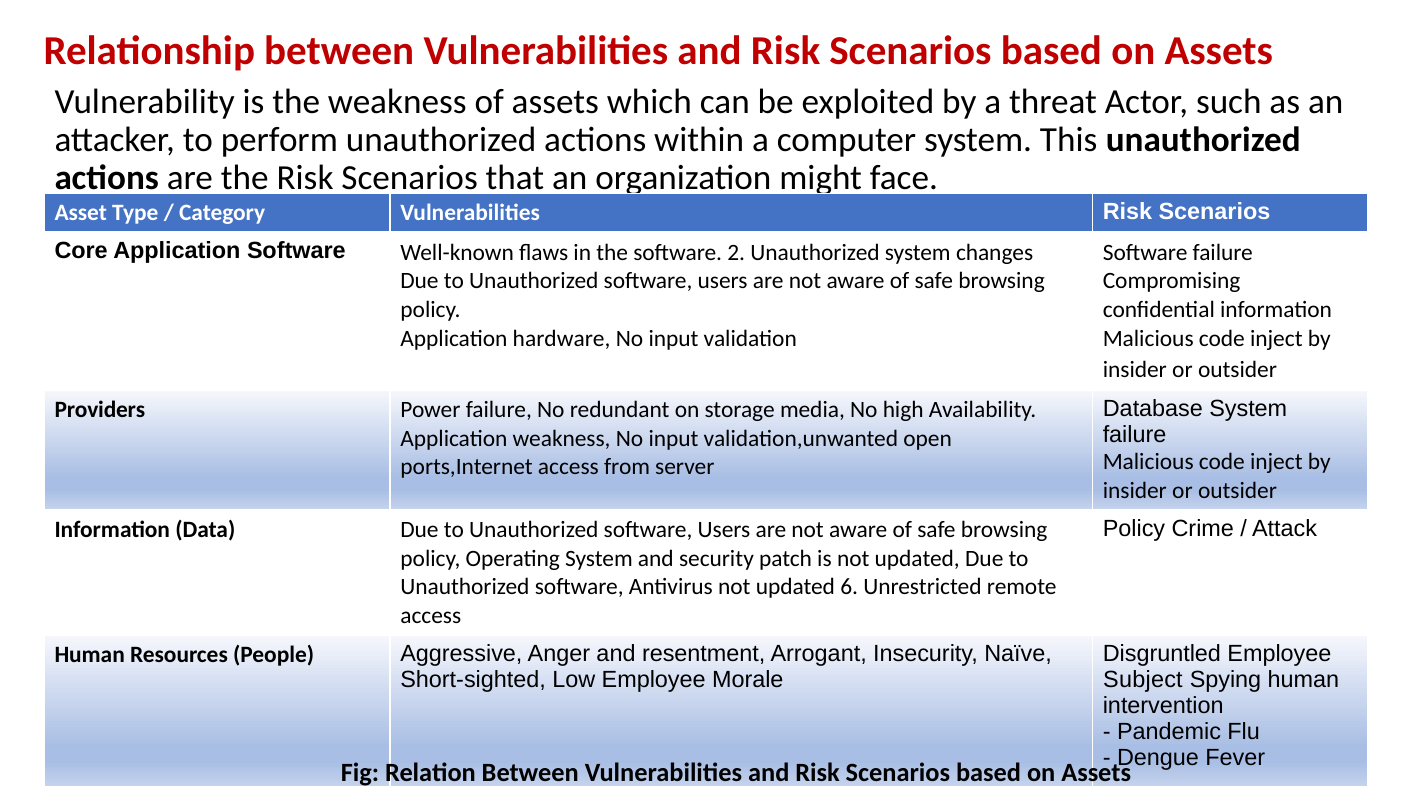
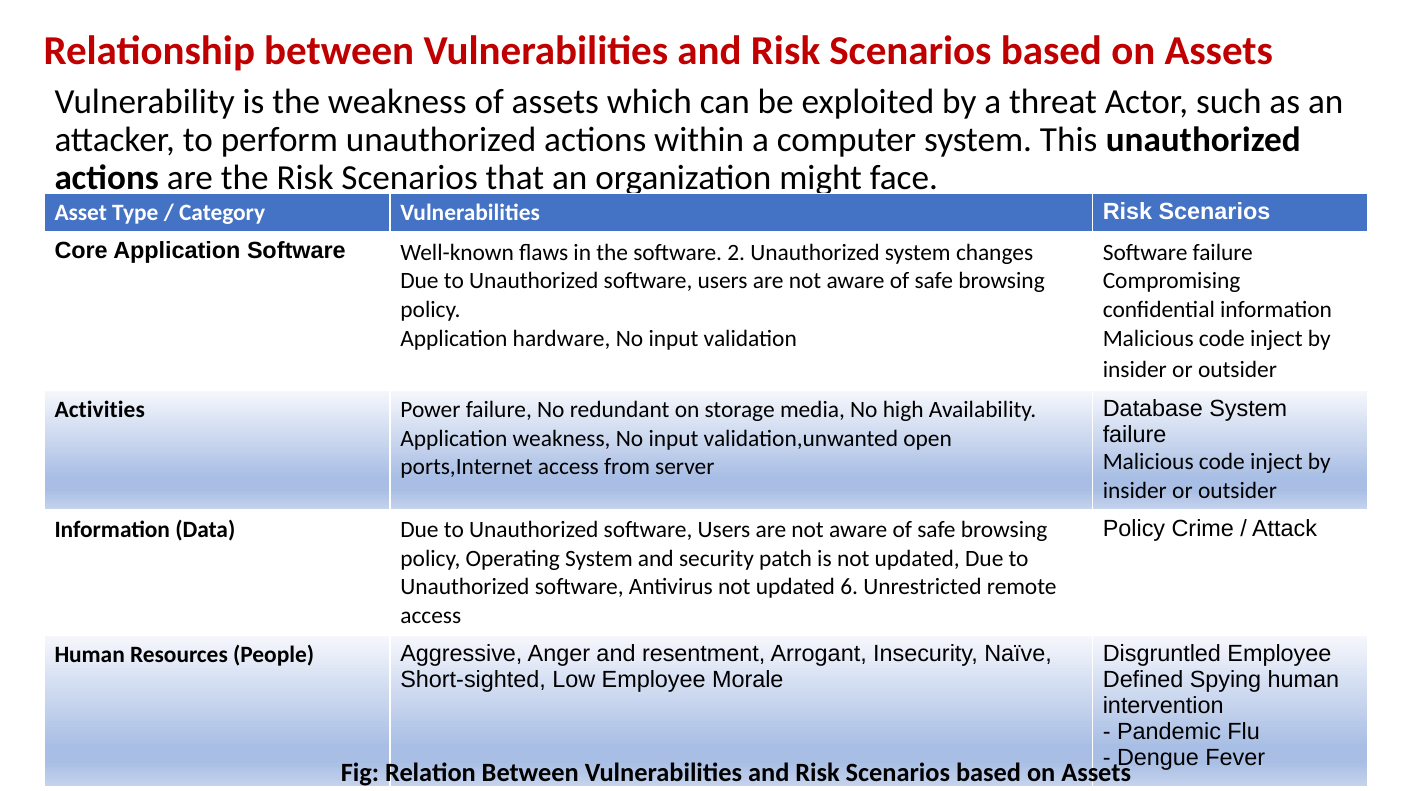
Providers: Providers -> Activities
Subject: Subject -> Defined
